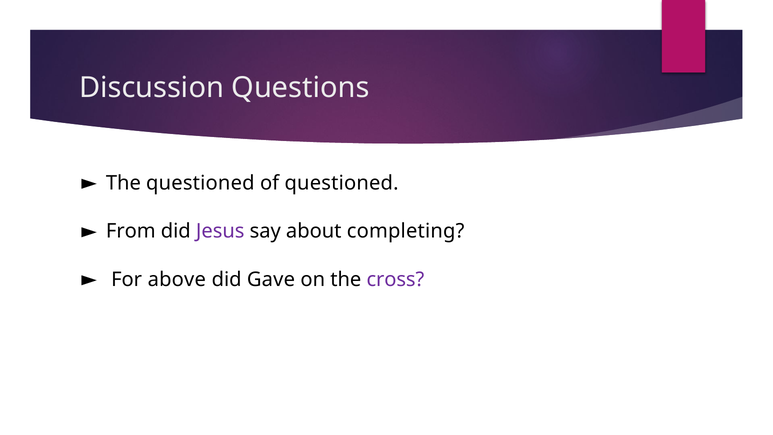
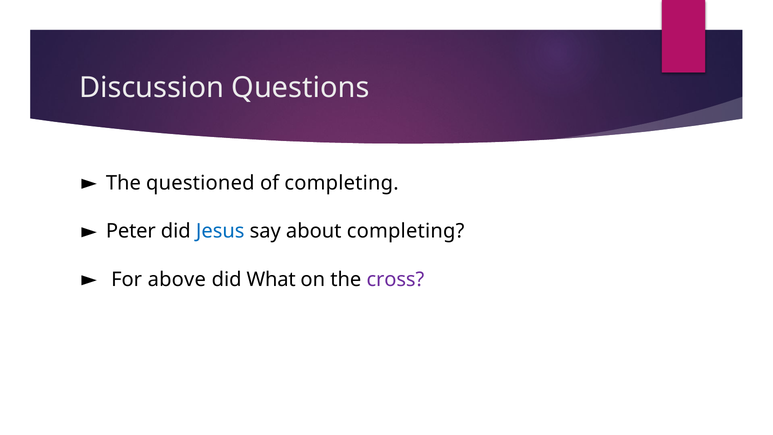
of questioned: questioned -> completing
From: From -> Peter
Jesus colour: purple -> blue
Gave: Gave -> What
